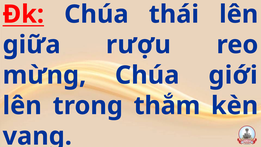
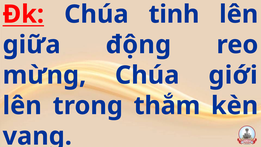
thái: thái -> tinh
rượu: rượu -> động
